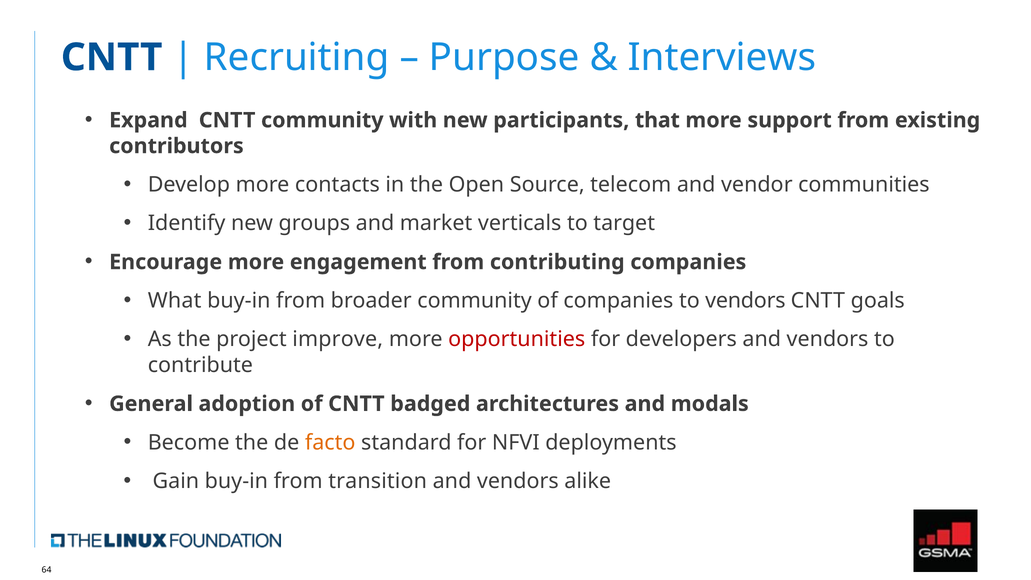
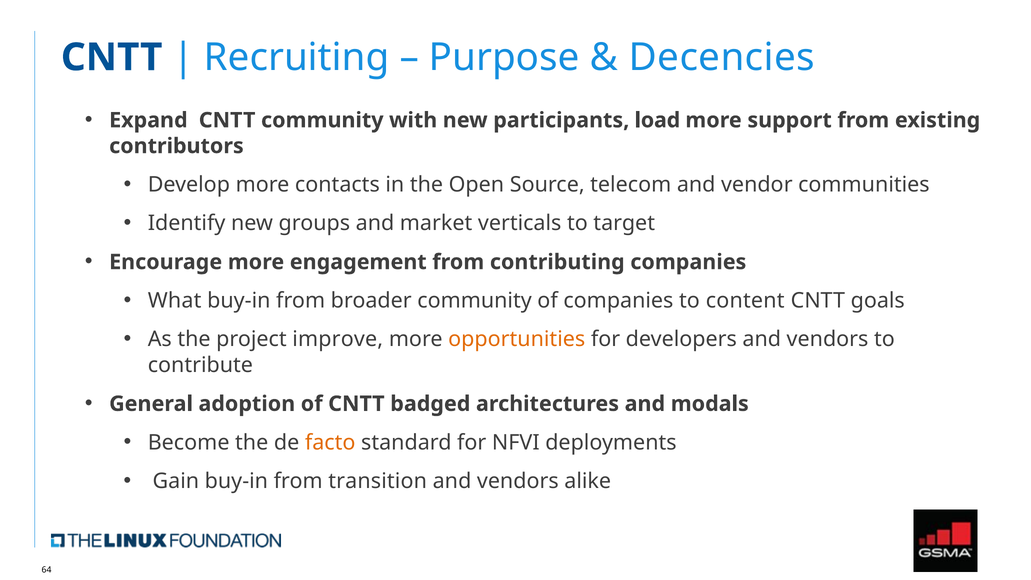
Interviews: Interviews -> Decencies
that: that -> load
to vendors: vendors -> content
opportunities colour: red -> orange
